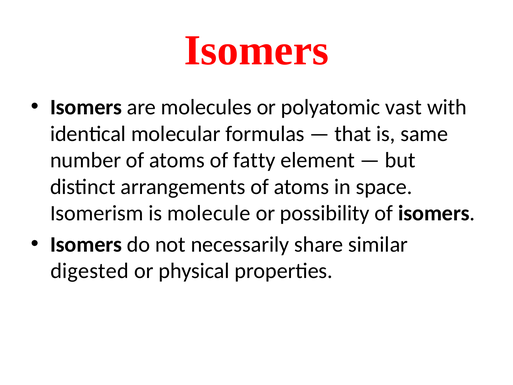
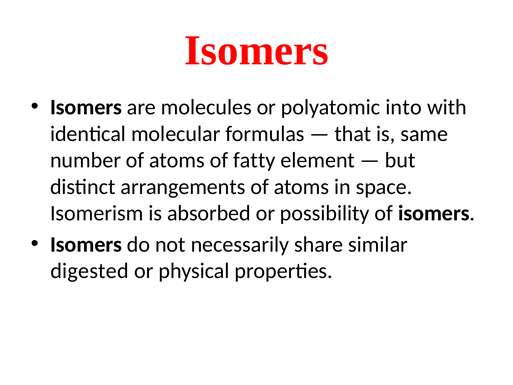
vast: vast -> into
molecule: molecule -> absorbed
